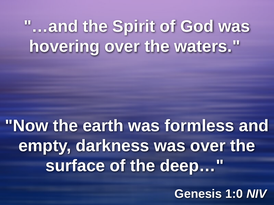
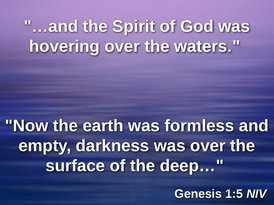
1:0: 1:0 -> 1:5
